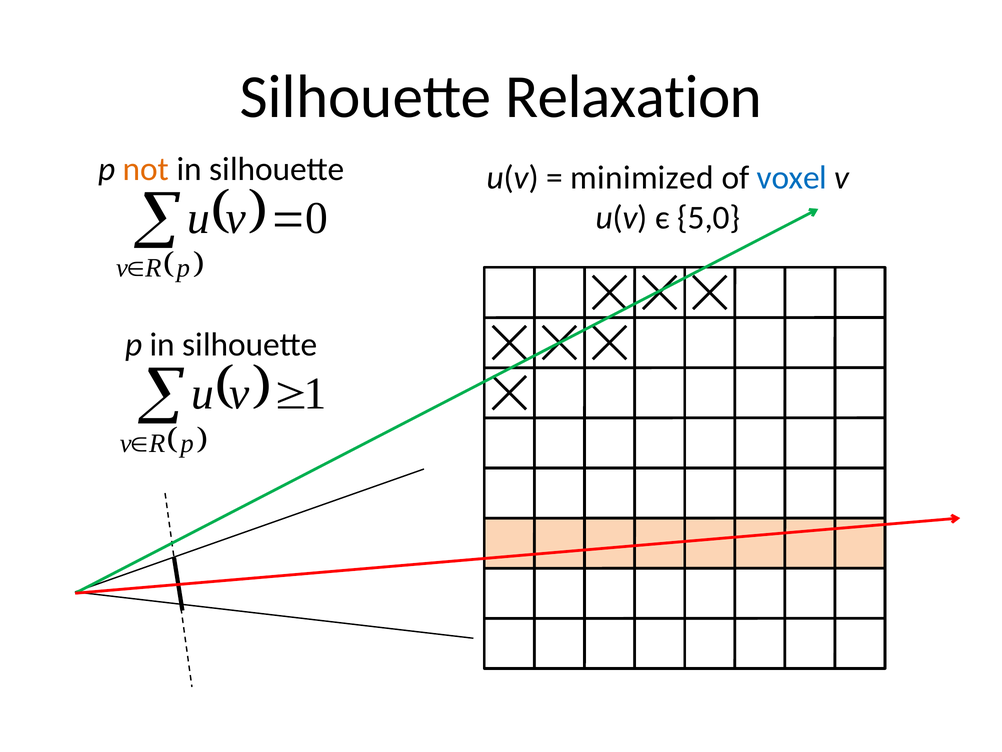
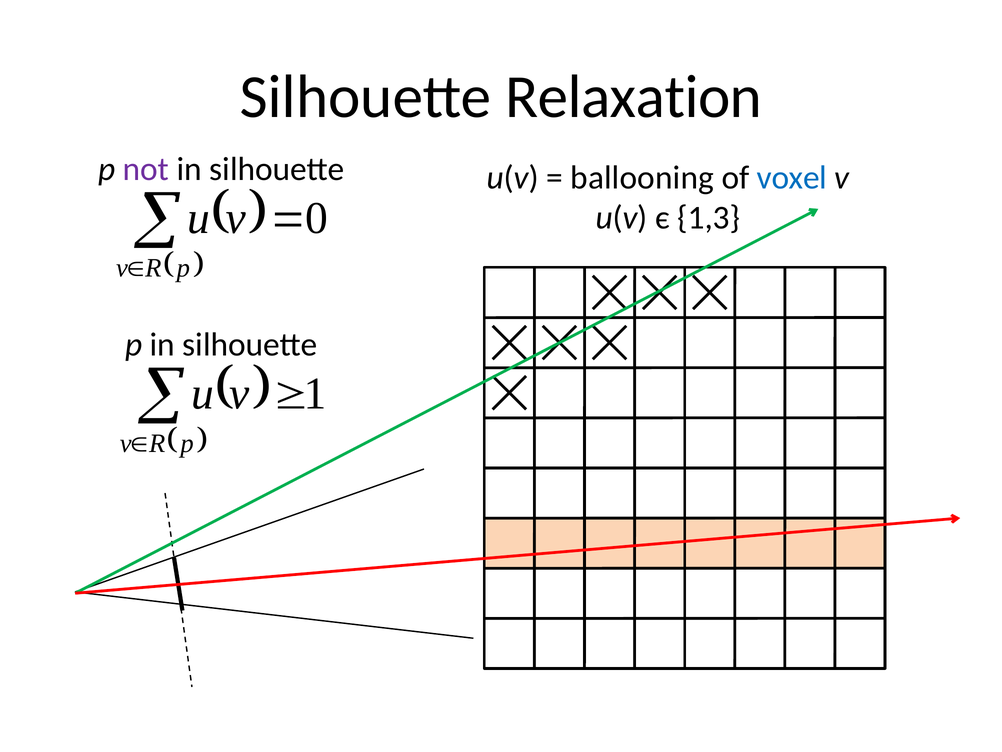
not colour: orange -> purple
minimized: minimized -> ballooning
5,0: 5,0 -> 1,3
